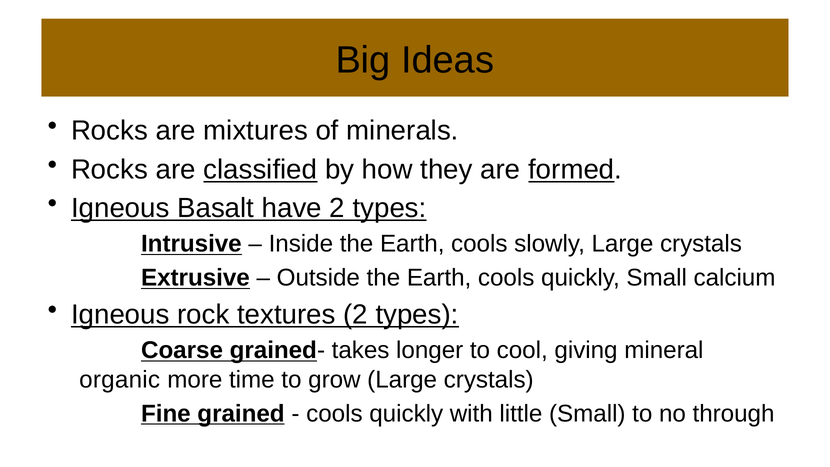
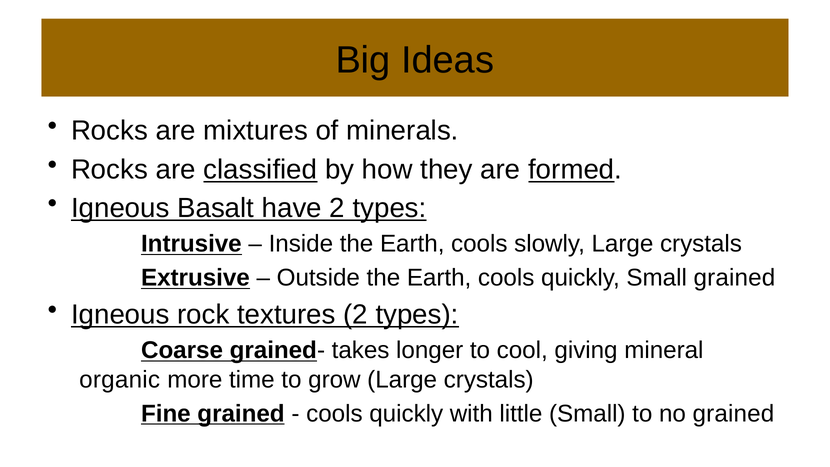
Small calcium: calcium -> grained
no through: through -> grained
